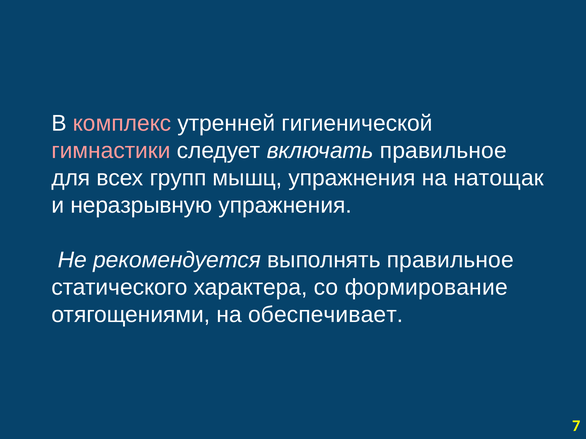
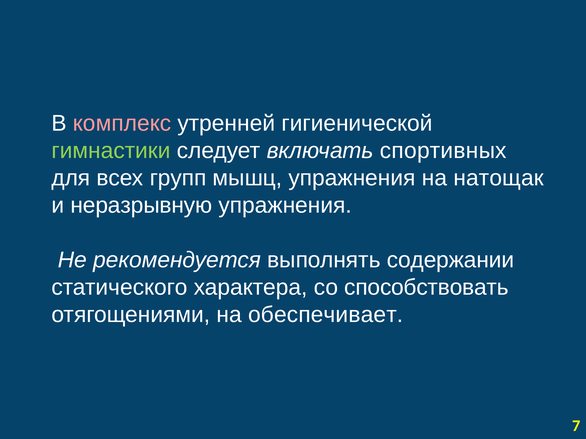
гимнастики colour: pink -> light green
включать правильное: правильное -> спортивных
выполнять правильное: правильное -> содержании
формирование: формирование -> способствовать
